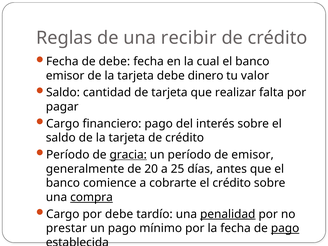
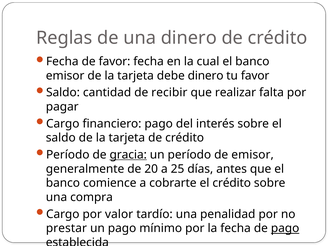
una recibir: recibir -> dinero
de debe: debe -> favor
tu valor: valor -> favor
de tarjeta: tarjeta -> recibir
compra underline: present -> none
por debe: debe -> valor
penalidad underline: present -> none
